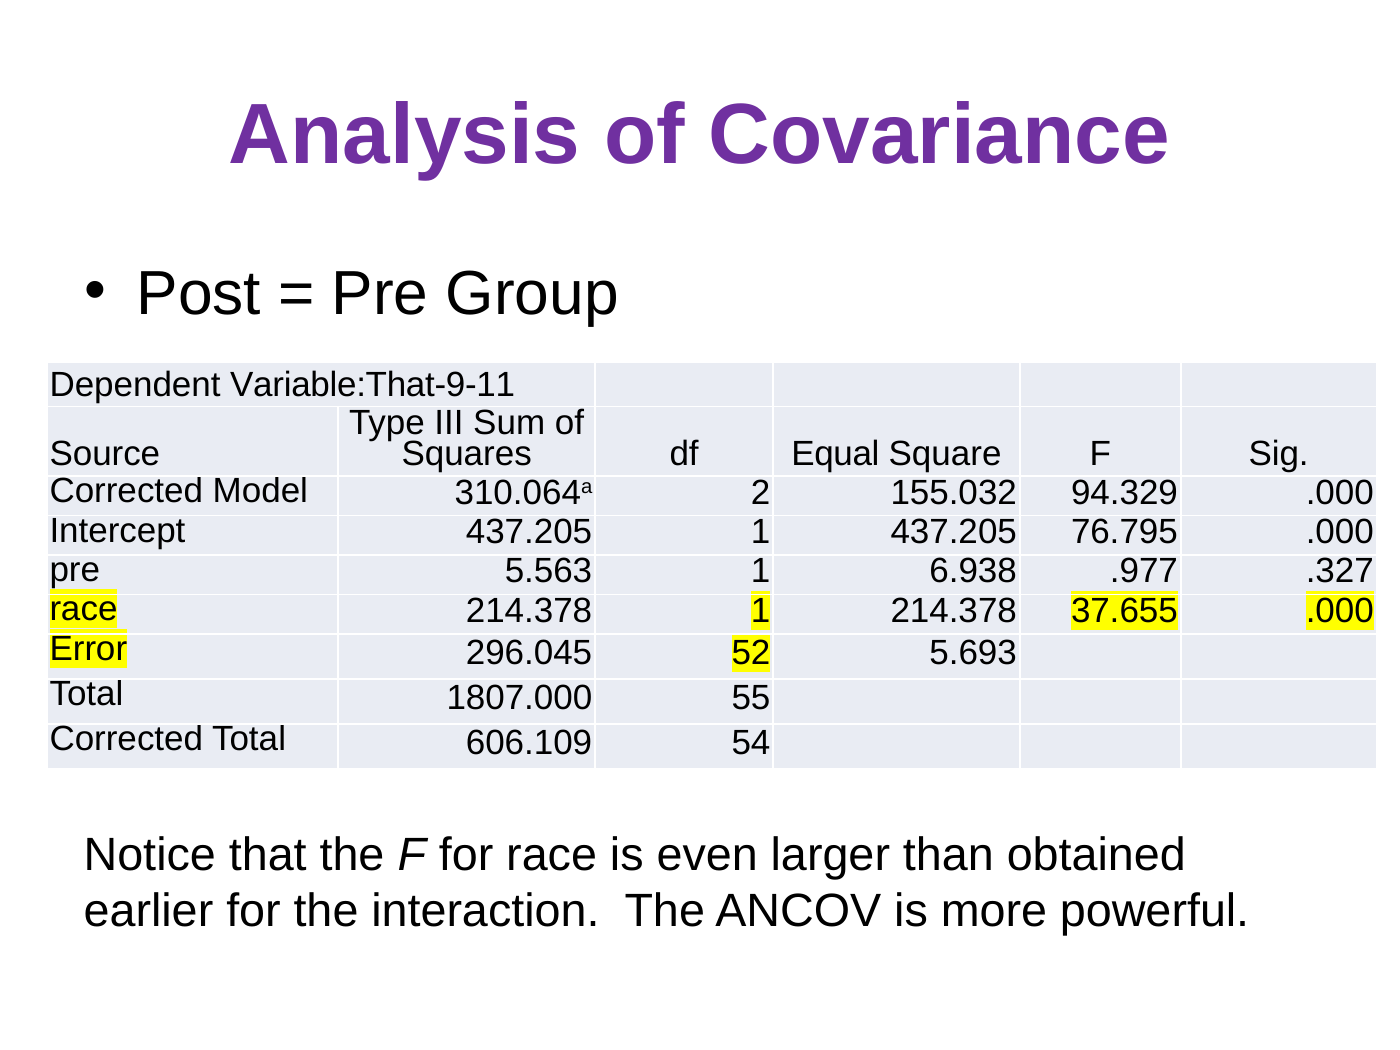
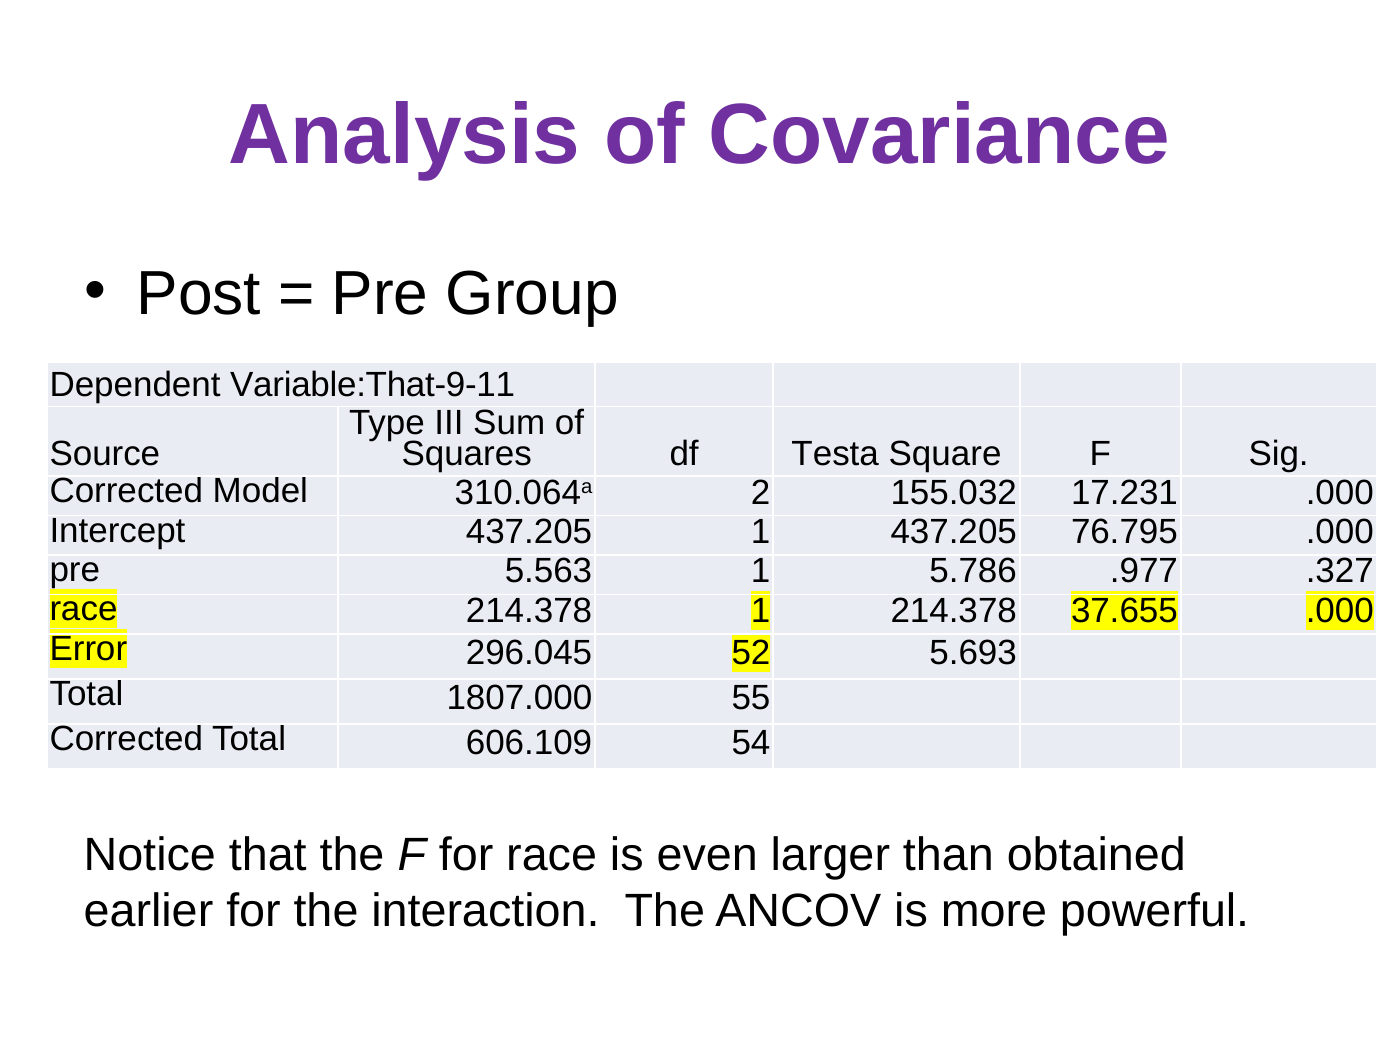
Equal: Equal -> Testa
94.329: 94.329 -> 17.231
6.938: 6.938 -> 5.786
